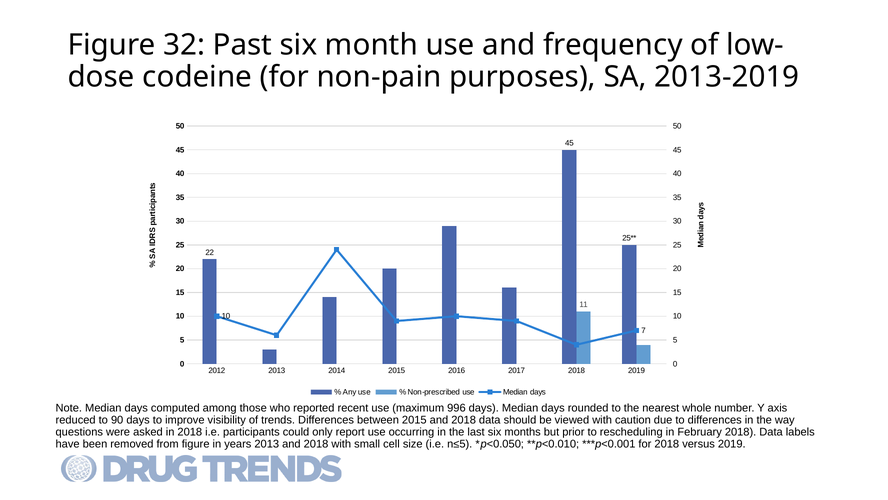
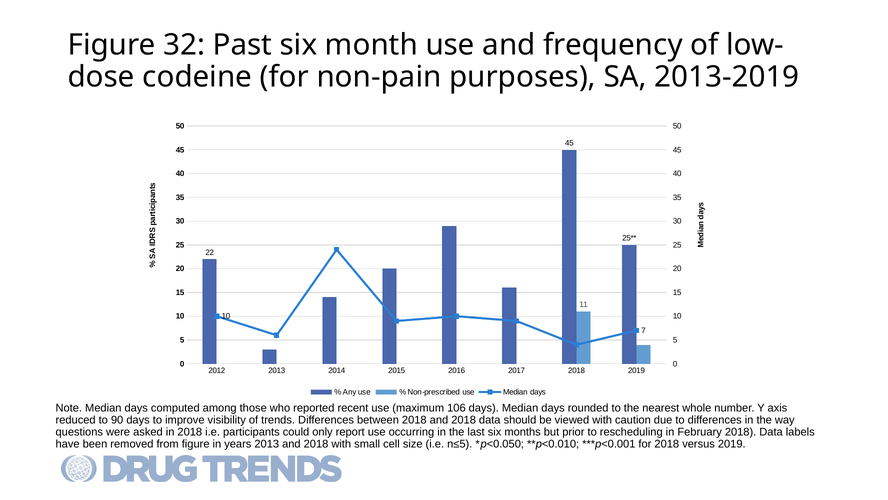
996: 996 -> 106
between 2015: 2015 -> 2018
